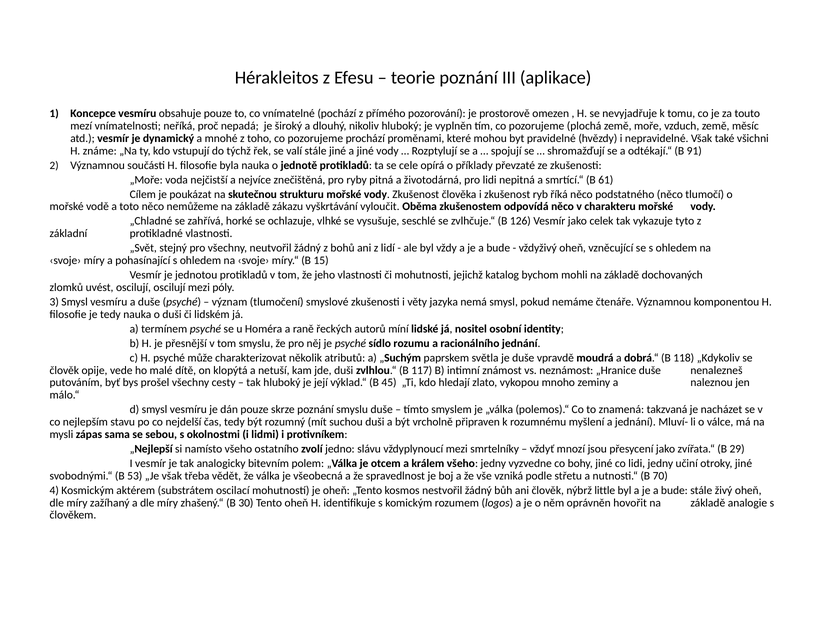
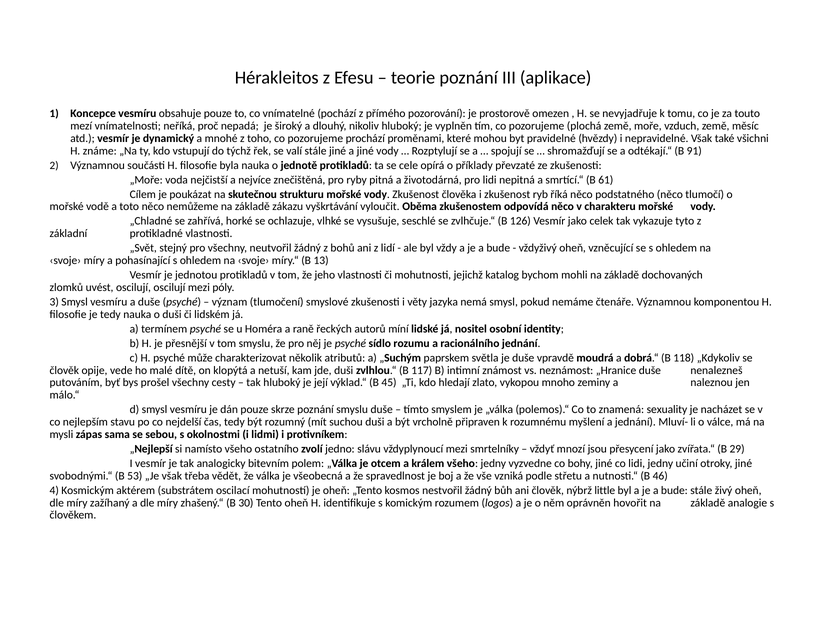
15: 15 -> 13
takzvaná: takzvaná -> sexuality
70: 70 -> 46
